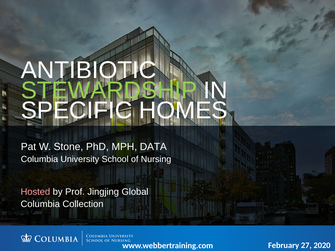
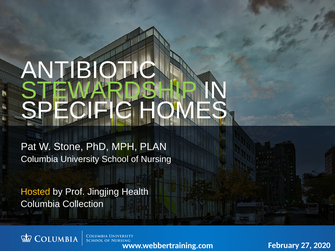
DATA: DATA -> PLAN
Hosted colour: pink -> yellow
Global: Global -> Health
